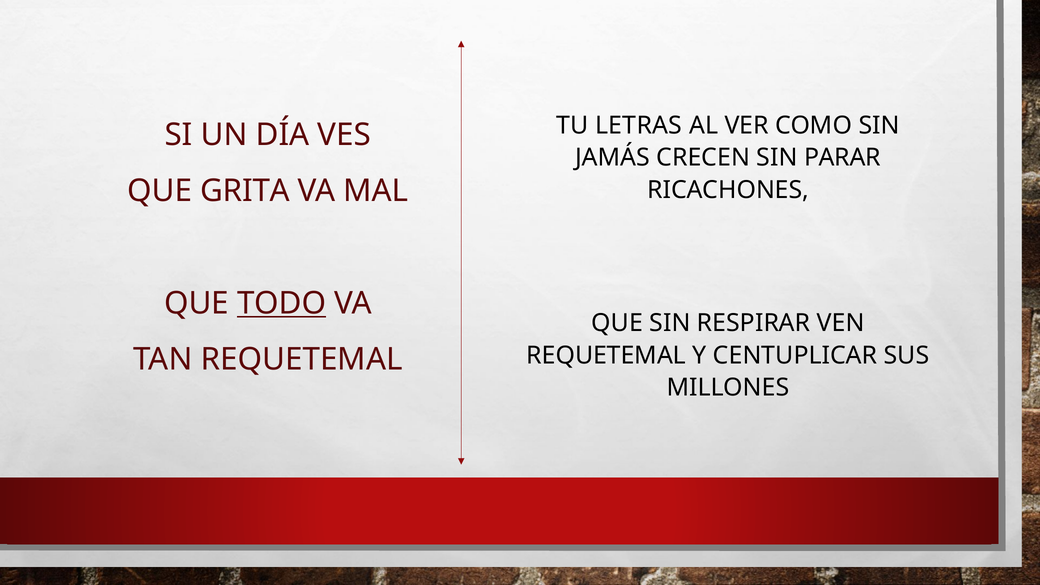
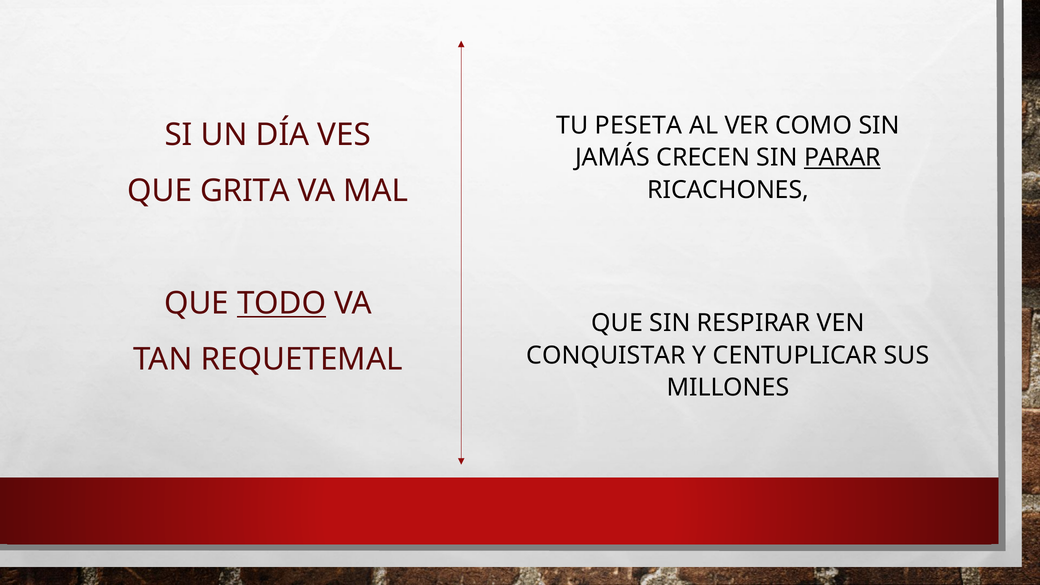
LETRAS: LETRAS -> PESETA
PARAR underline: none -> present
REQUETEMAL at (606, 355): REQUETEMAL -> CONQUISTAR
